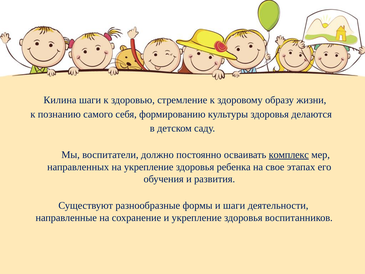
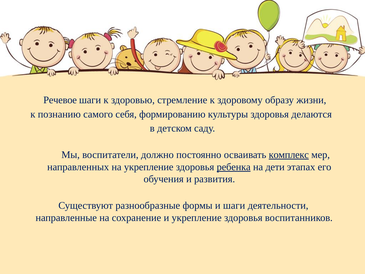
Килина: Килина -> Речевое
ребенка underline: none -> present
свое: свое -> дети
